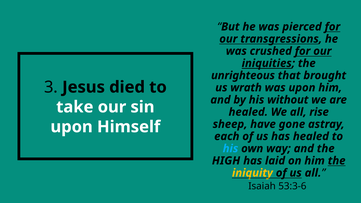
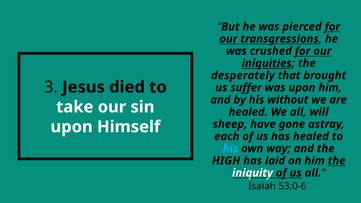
unrighteous: unrighteous -> desperately
wrath: wrath -> suffer
rise: rise -> will
iniquity colour: yellow -> white
53:3-6: 53:3-6 -> 53:0-6
